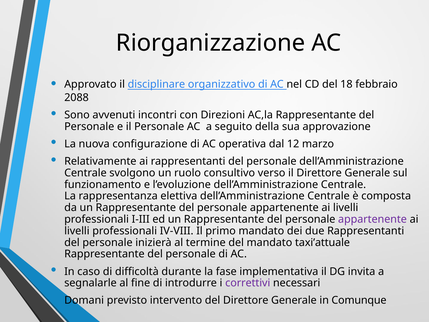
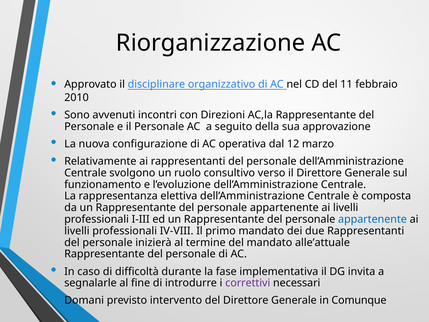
18: 18 -> 11
2088: 2088 -> 2010
appartenente at (372, 219) colour: purple -> blue
taxi’attuale: taxi’attuale -> alle’attuale
